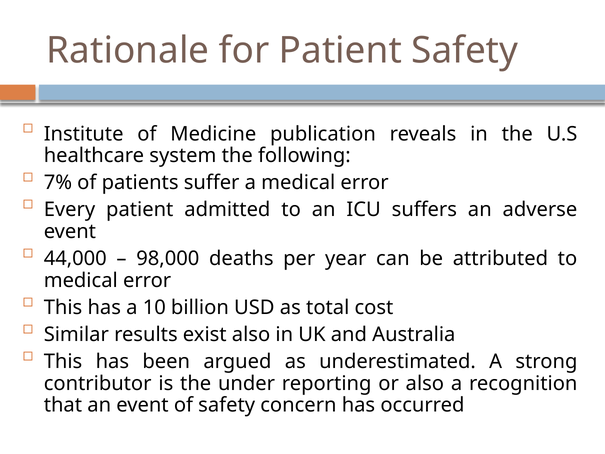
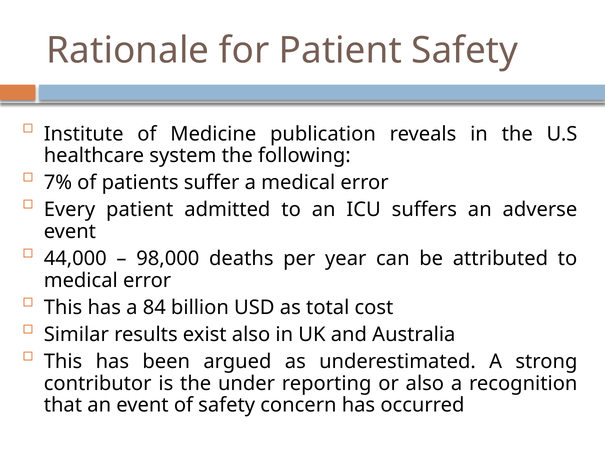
10: 10 -> 84
